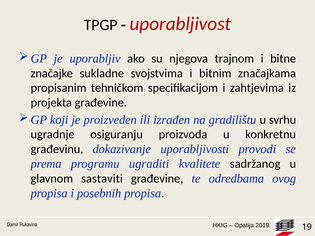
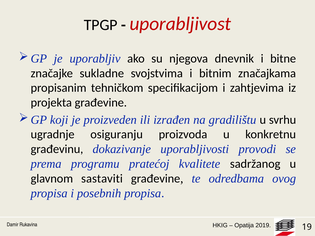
trajnom: trajnom -> dnevnik
ugraditi: ugraditi -> pratećoj
